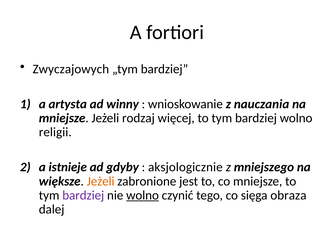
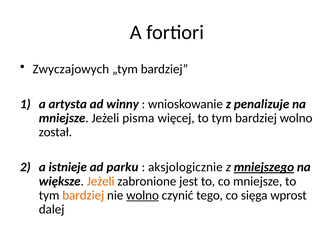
nauczania: nauczania -> penalizuje
rodzaj: rodzaj -> pisma
religii: religii -> został
gdyby: gdyby -> parku
mniejszego underline: none -> present
bardziej at (83, 195) colour: purple -> orange
obraza: obraza -> wprost
